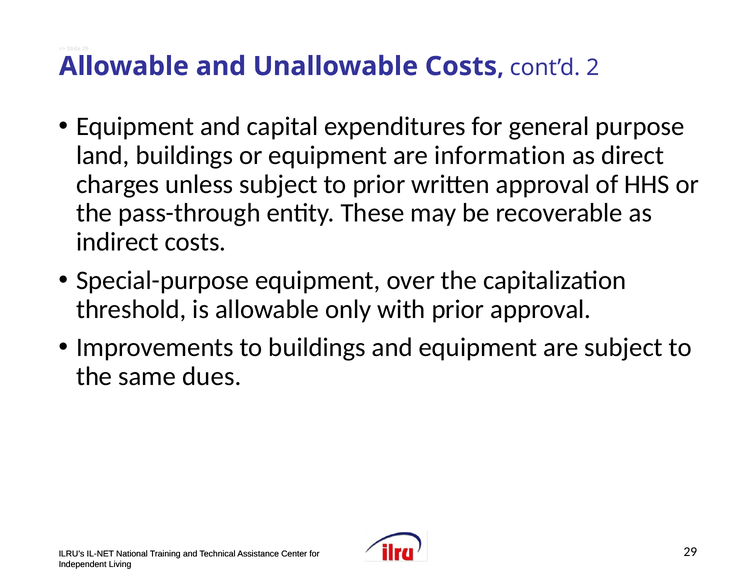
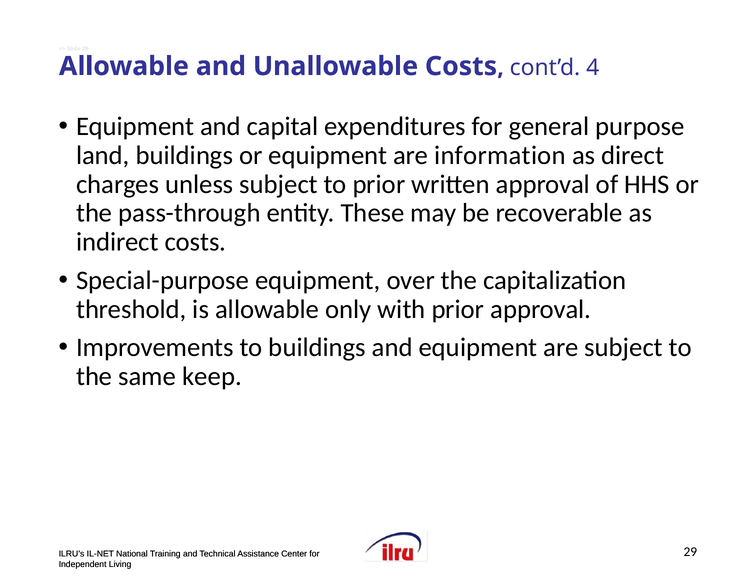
2: 2 -> 4
dues: dues -> keep
